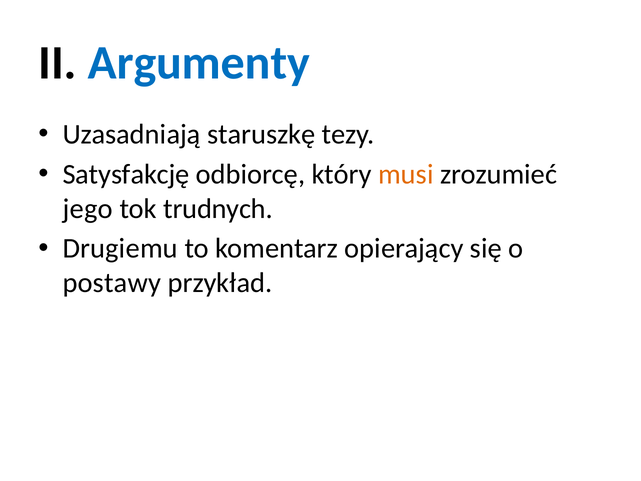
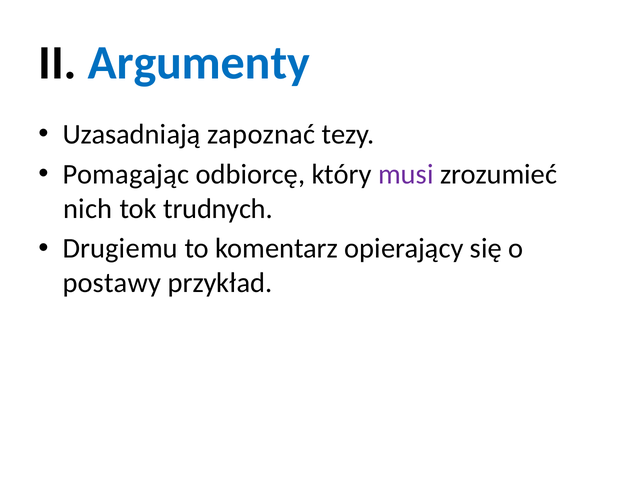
staruszkę: staruszkę -> zapoznać
Satysfakcję: Satysfakcję -> Pomagając
musi colour: orange -> purple
jego: jego -> nich
